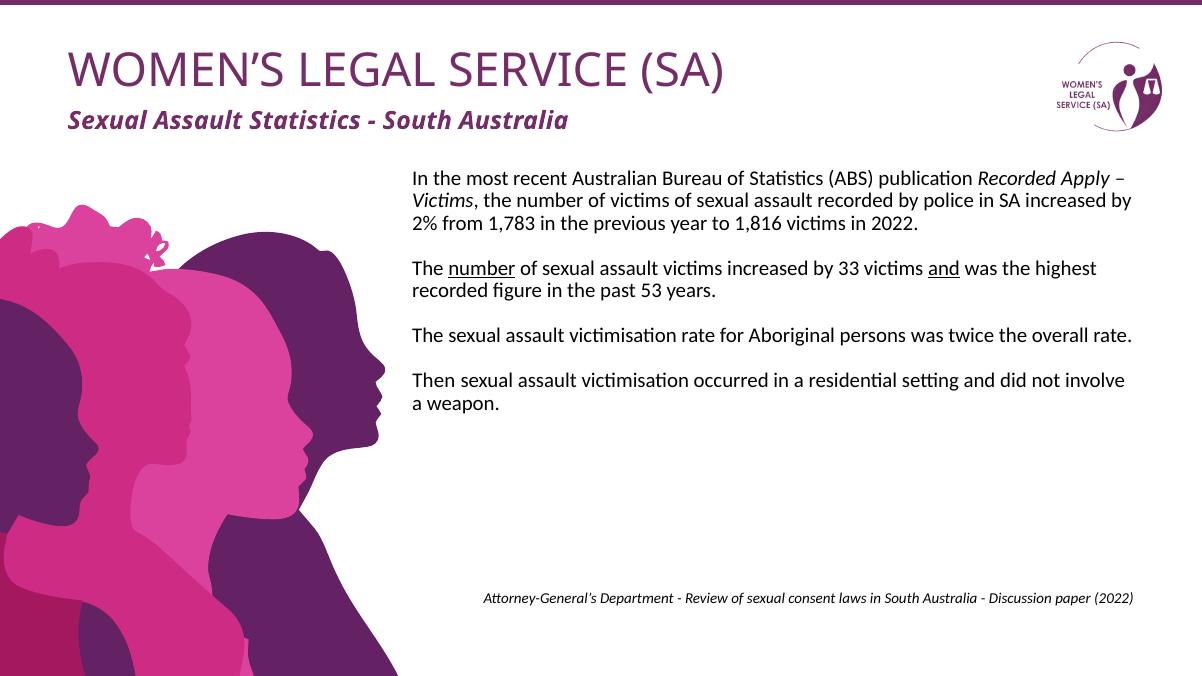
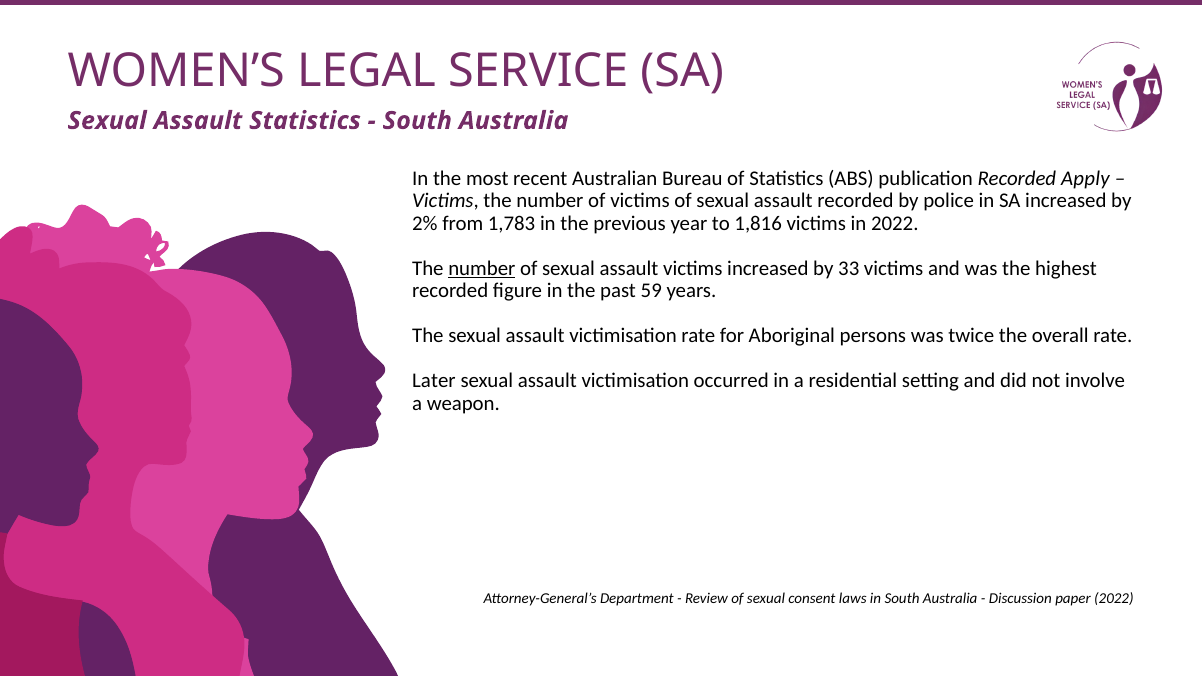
and at (944, 268) underline: present -> none
53: 53 -> 59
Then: Then -> Later
